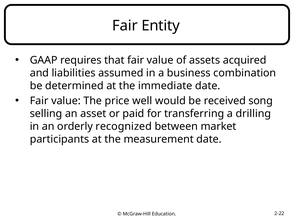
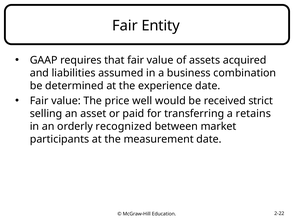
immediate: immediate -> experience
song: song -> strict
drilling: drilling -> retains
